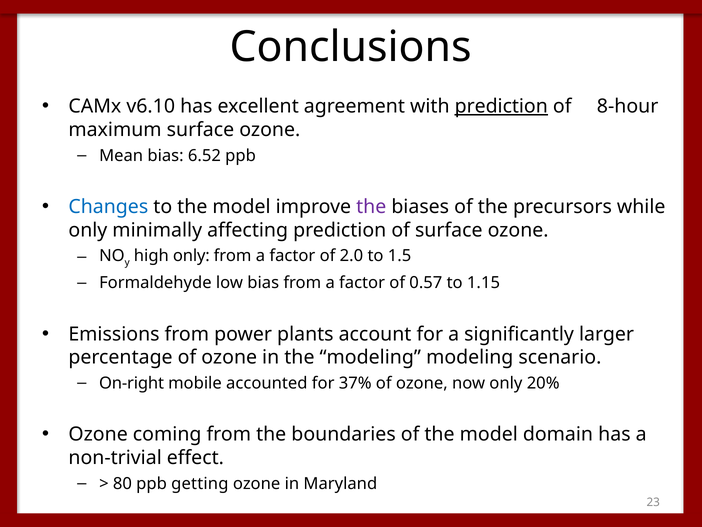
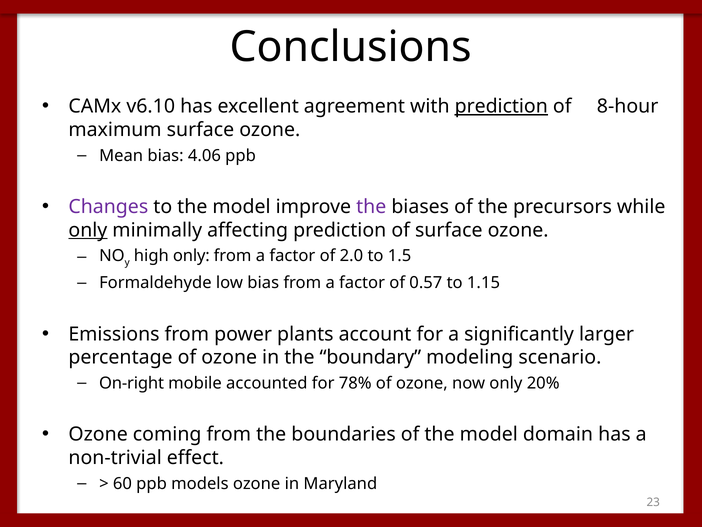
6.52: 6.52 -> 4.06
Changes colour: blue -> purple
only at (88, 230) underline: none -> present
the modeling: modeling -> boundary
37%: 37% -> 78%
80: 80 -> 60
getting: getting -> models
